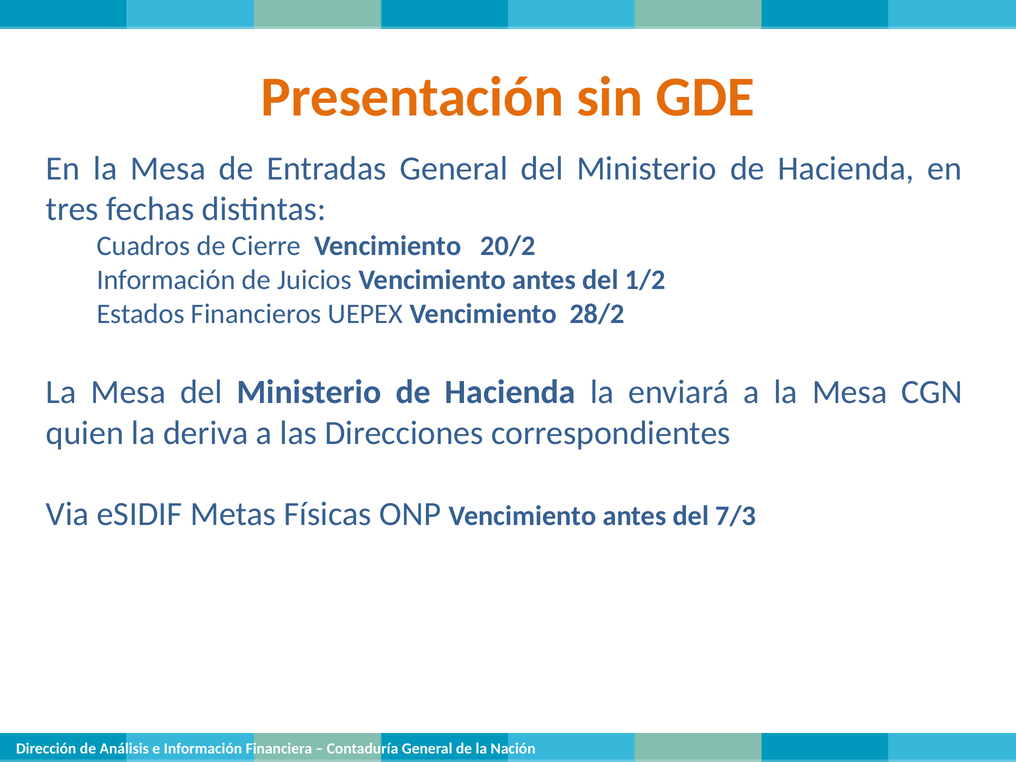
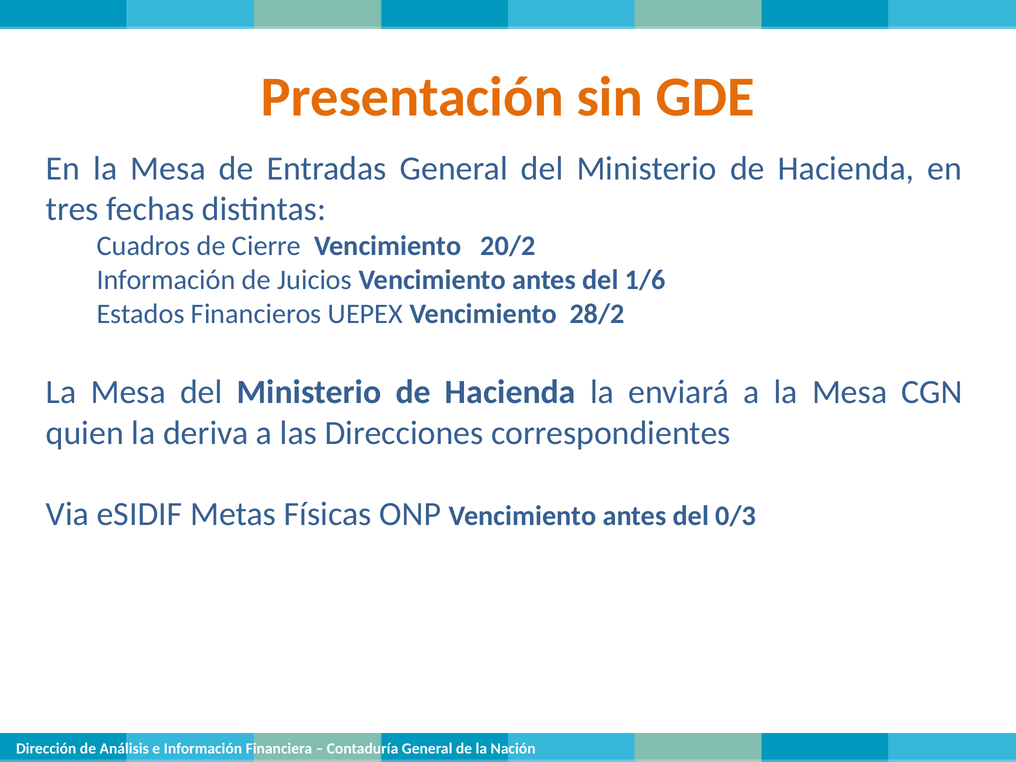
1/2: 1/2 -> 1/6
7/3: 7/3 -> 0/3
